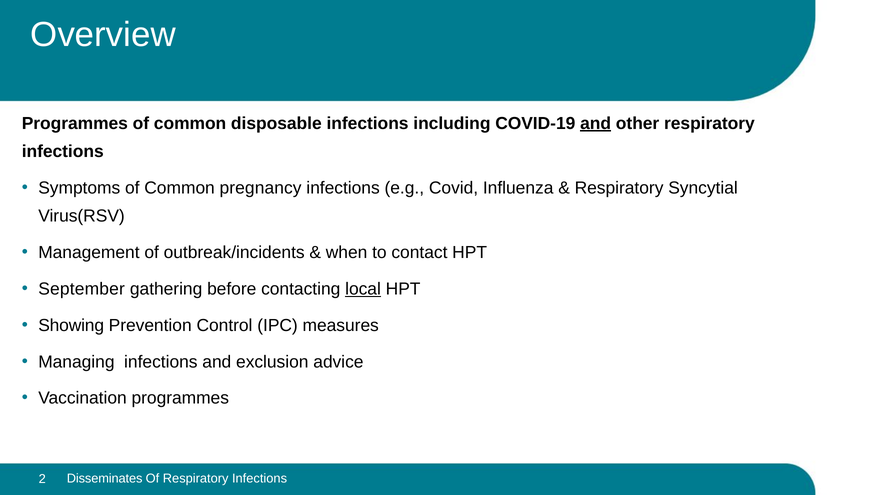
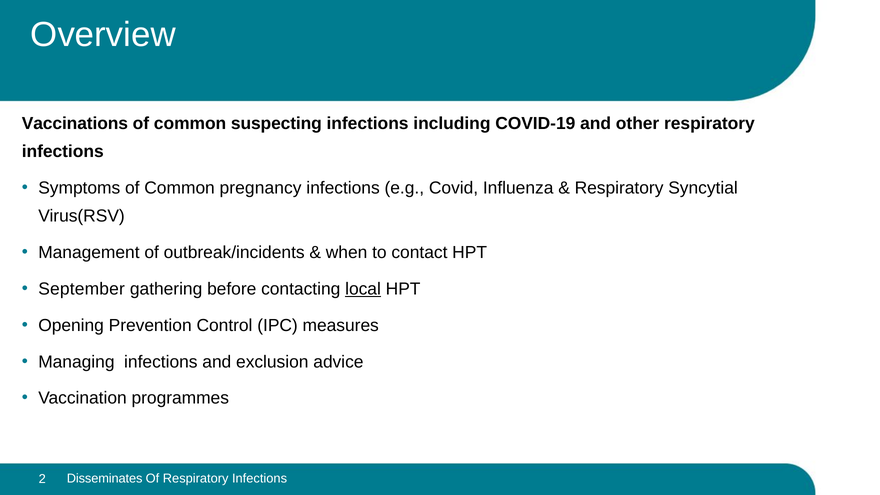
Programmes at (75, 123): Programmes -> Vaccinations
disposable: disposable -> suspecting
and at (596, 123) underline: present -> none
Showing: Showing -> Opening
